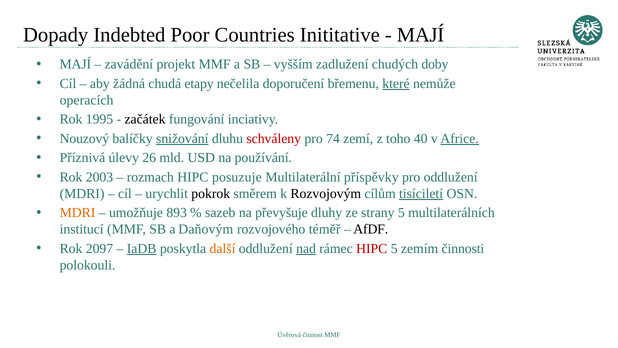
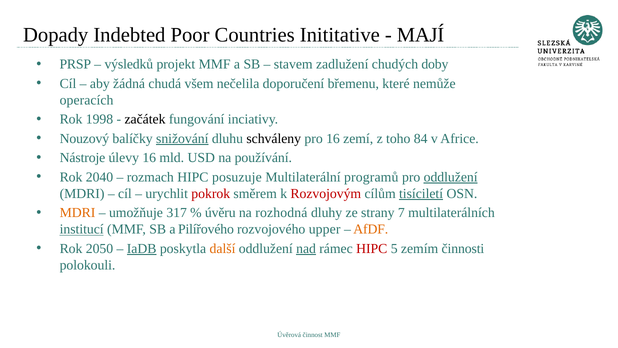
MAJÍ at (75, 64): MAJÍ -> PRSP
zavádění: zavádění -> výsledků
vyšším: vyšším -> stavem
etapy: etapy -> všem
které underline: present -> none
1995: 1995 -> 1998
schváleny colour: red -> black
pro 74: 74 -> 16
40: 40 -> 84
Africe underline: present -> none
Příznivá: Příznivá -> Nástroje
úlevy 26: 26 -> 16
2003: 2003 -> 2040
příspěvky: příspěvky -> programů
oddlužení at (451, 177) underline: none -> present
pokrok colour: black -> red
Rozvojovým colour: black -> red
893: 893 -> 317
sazeb: sazeb -> úvěru
převyšuje: převyšuje -> rozhodná
strany 5: 5 -> 7
institucí underline: none -> present
Daňovým: Daňovým -> Pilířového
téměř: téměř -> upper
AfDF colour: black -> orange
2097: 2097 -> 2050
